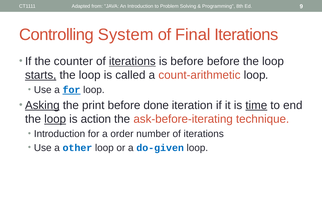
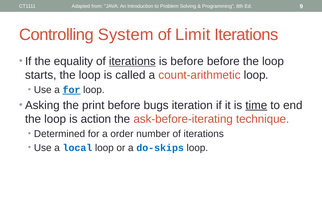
Final: Final -> Limit
counter: counter -> equality
starts underline: present -> none
Asking underline: present -> none
done: done -> bugs
loop at (55, 119) underline: present -> none
Introduction at (60, 134): Introduction -> Determined
other: other -> local
do-given: do-given -> do-skips
